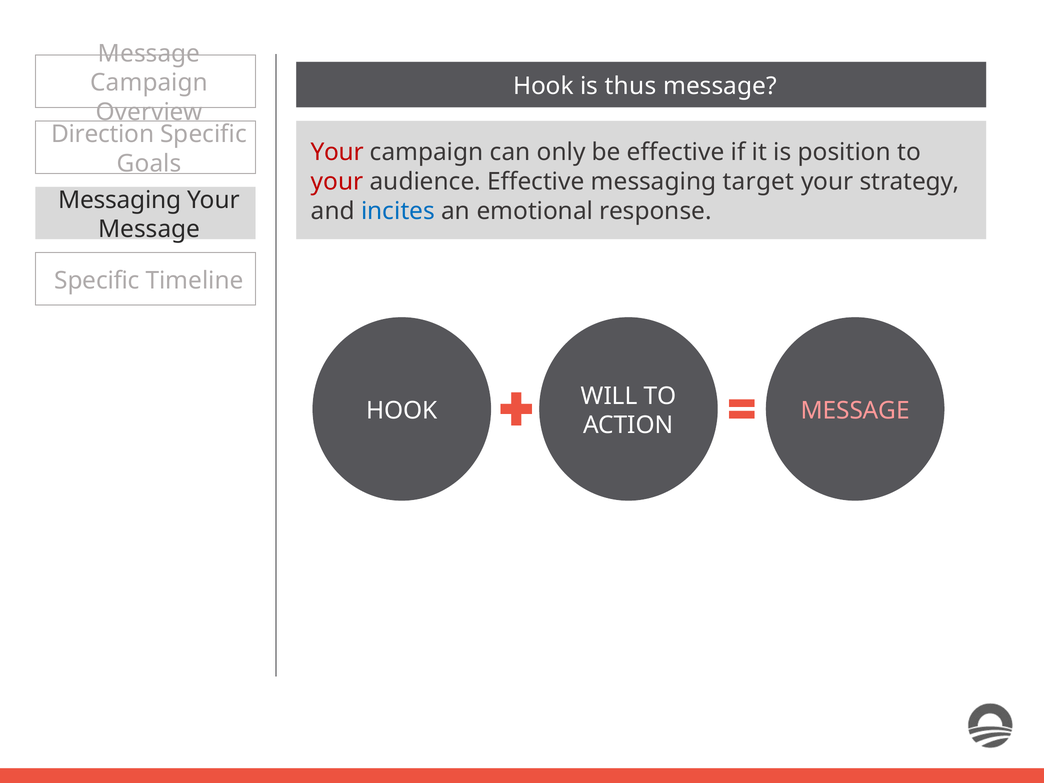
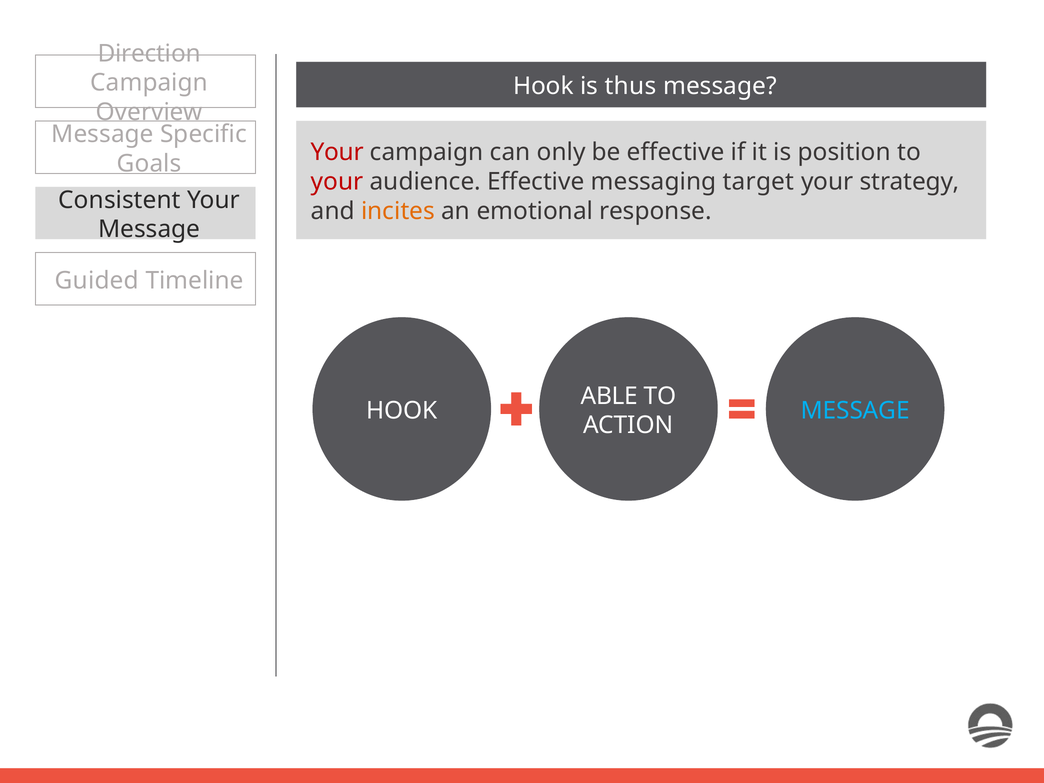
Message at (149, 53): Message -> Direction
Direction at (103, 134): Direction -> Message
Messaging at (120, 200): Messaging -> Consistent
incites colour: blue -> orange
Specific at (97, 281): Specific -> Guided
WILL: WILL -> ABLE
MESSAGE at (855, 411) colour: pink -> light blue
